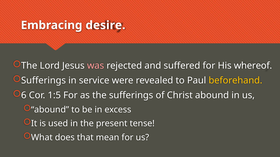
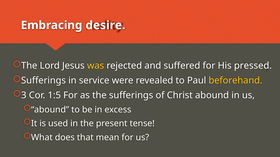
was colour: pink -> yellow
whereof: whereof -> pressed
6: 6 -> 3
